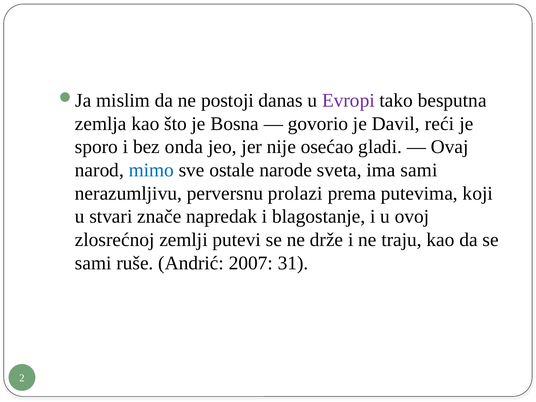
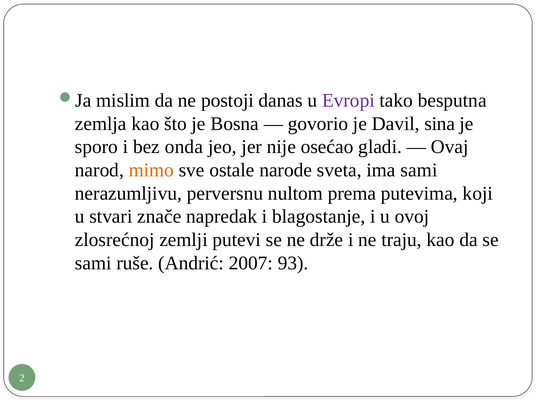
reći: reći -> sina
mimo colour: blue -> orange
prolazi: prolazi -> nultom
31: 31 -> 93
